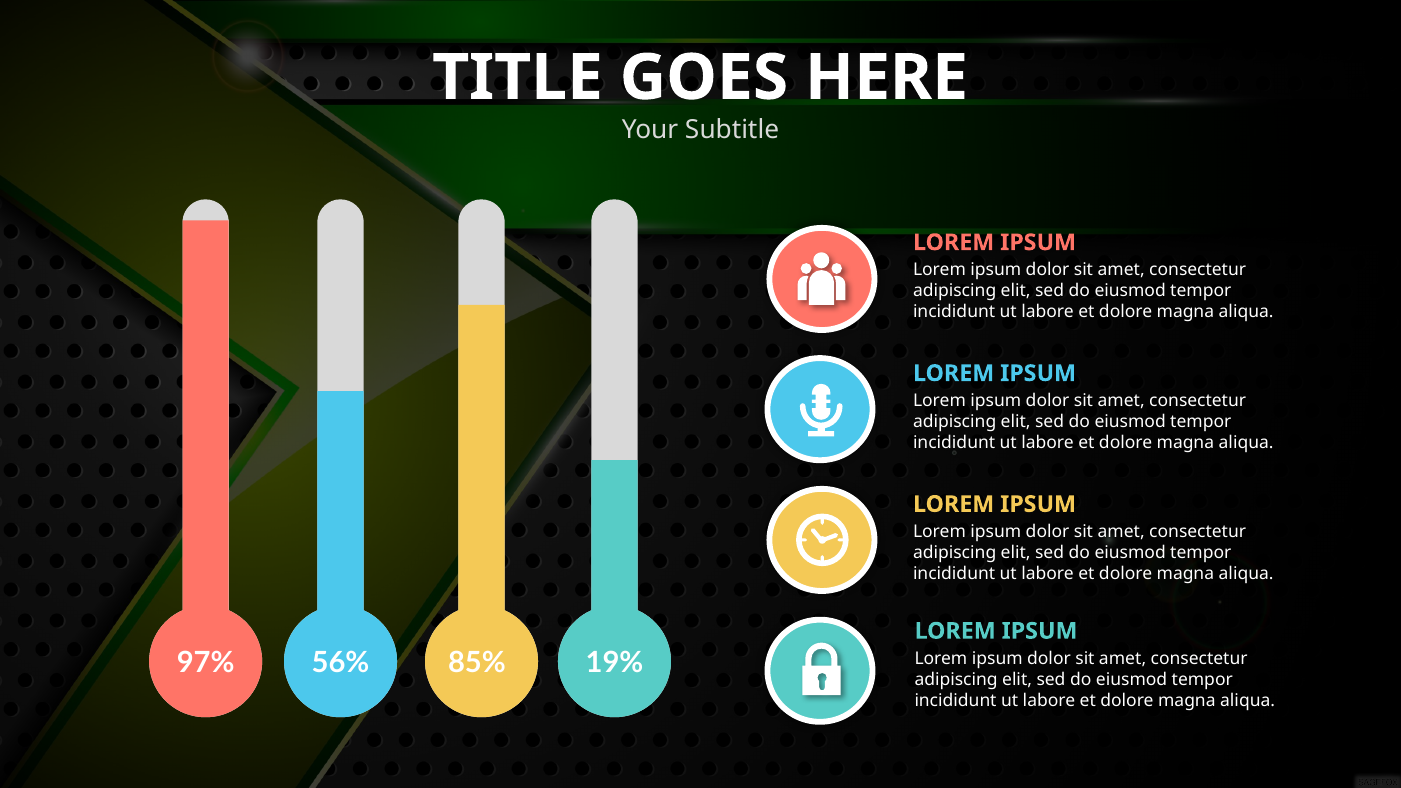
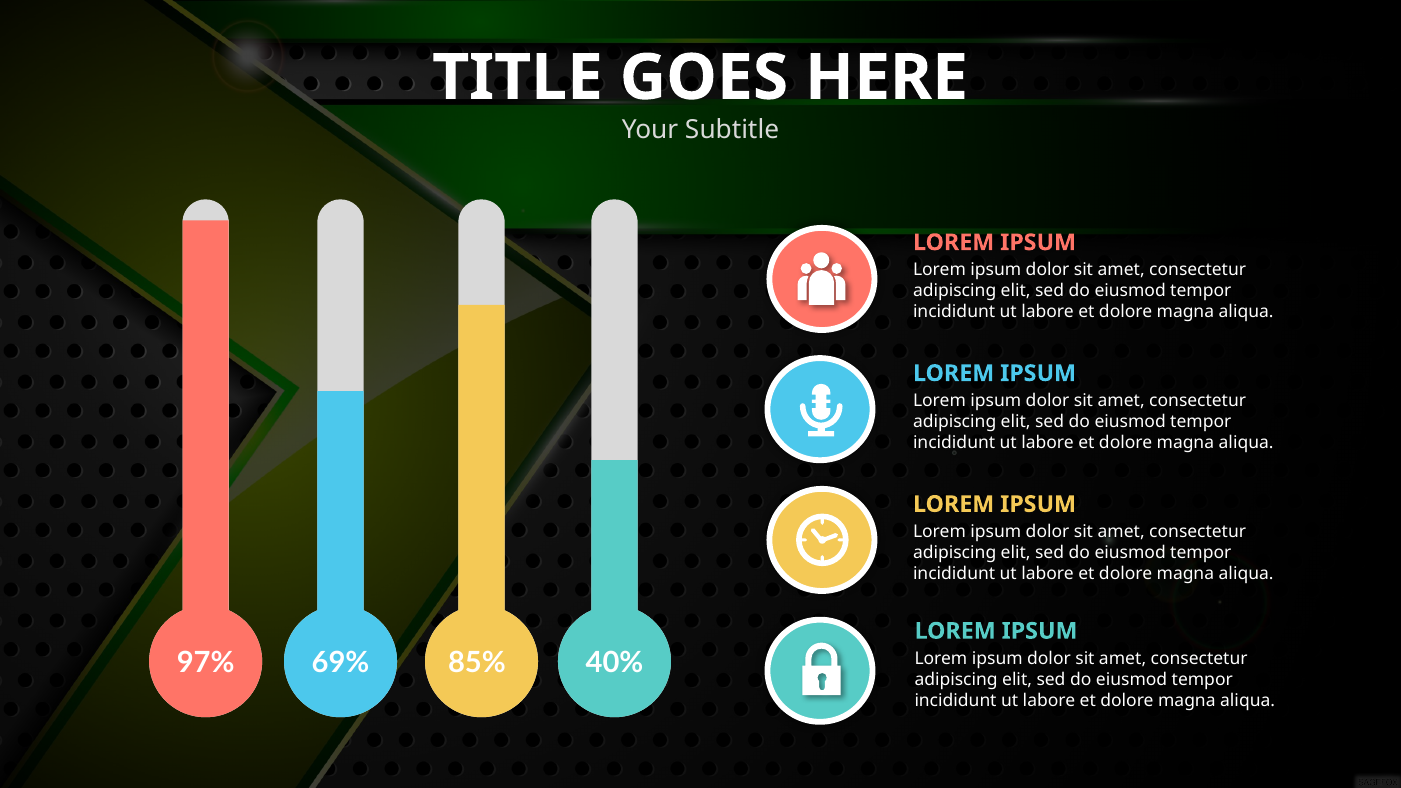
56%: 56% -> 69%
19%: 19% -> 40%
